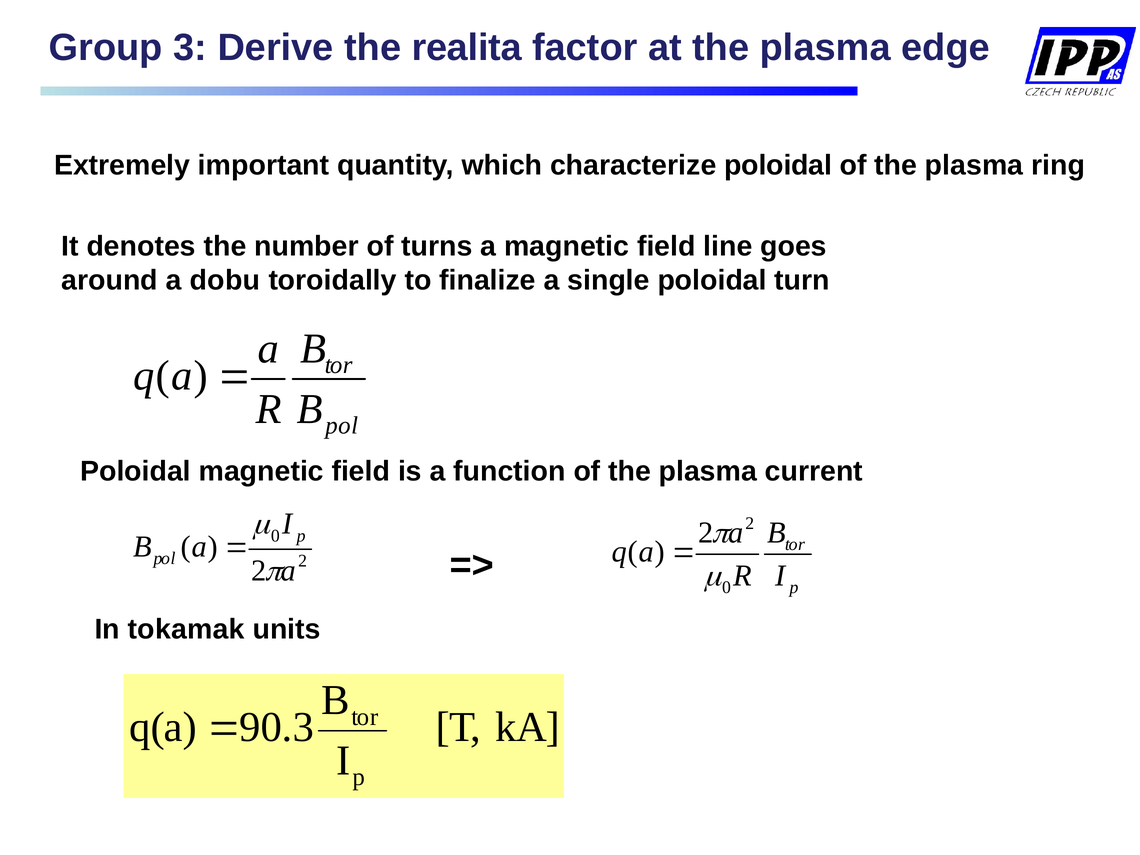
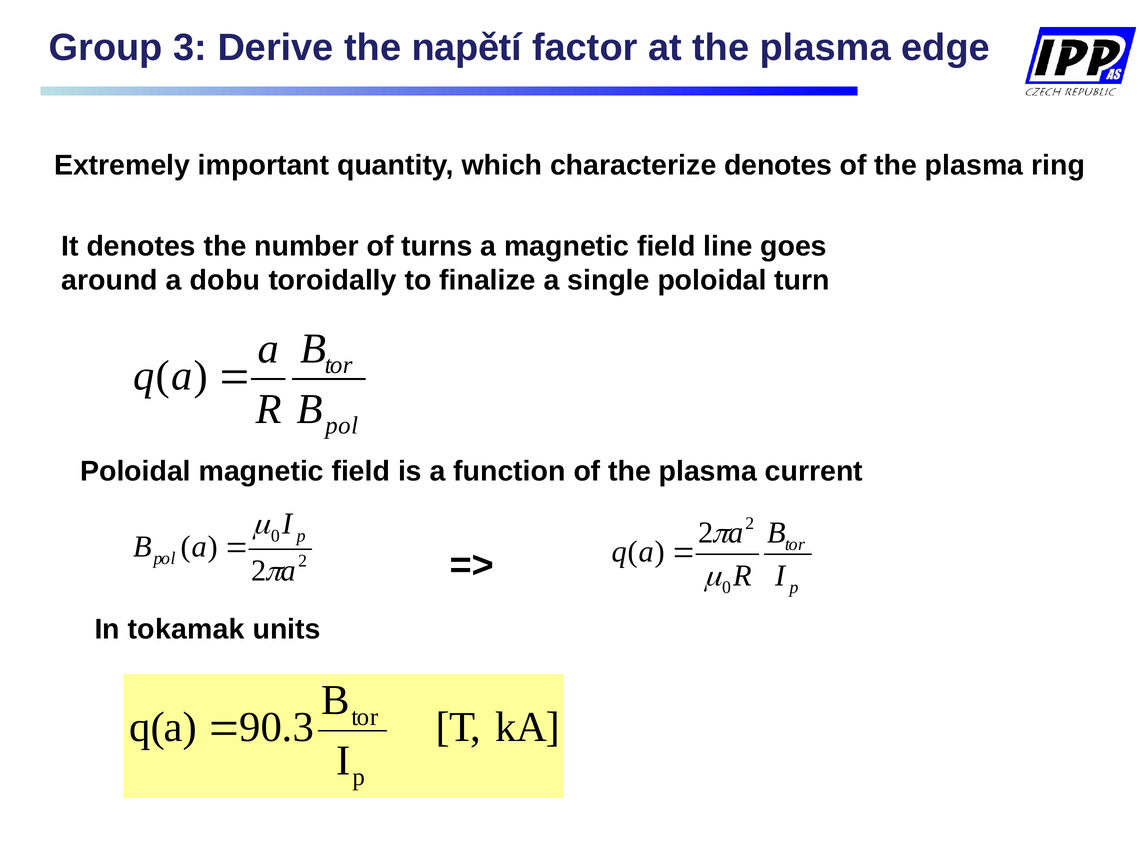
realita: realita -> napětí
characterize poloidal: poloidal -> denotes
